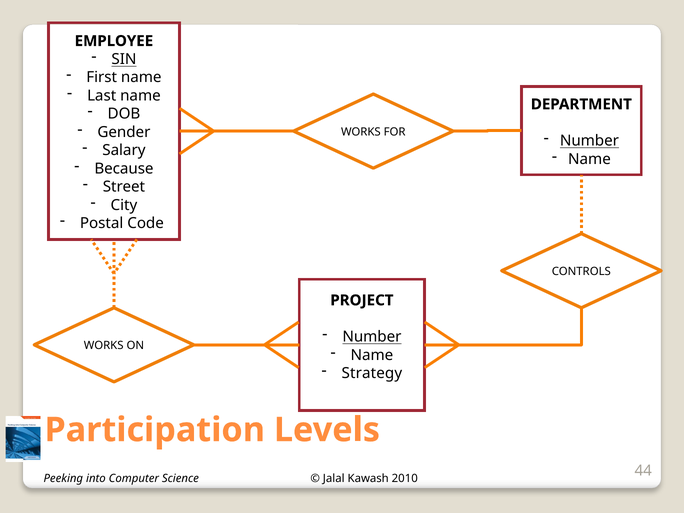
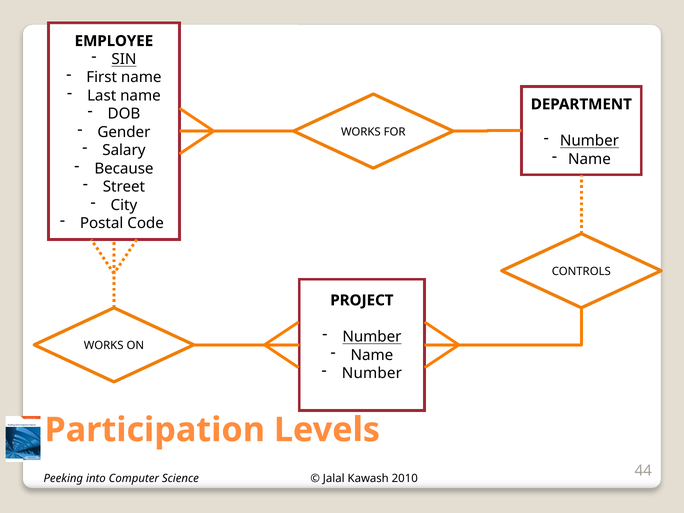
Strategy at (372, 373): Strategy -> Number
